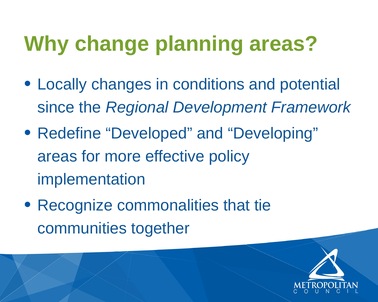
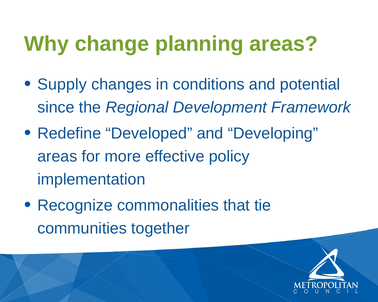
Locally: Locally -> Supply
